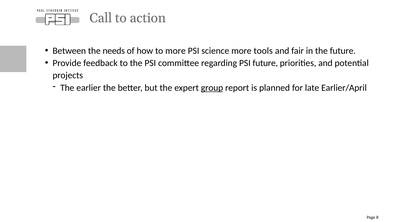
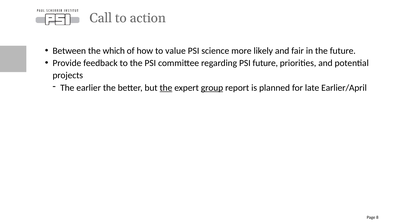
needs: needs -> which
to more: more -> value
tools: tools -> likely
the at (166, 88) underline: none -> present
